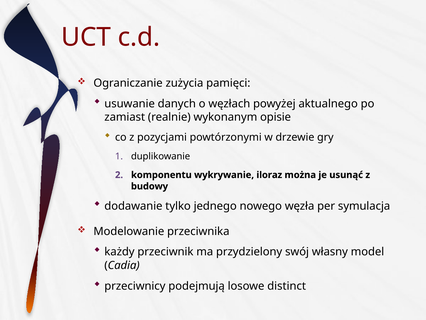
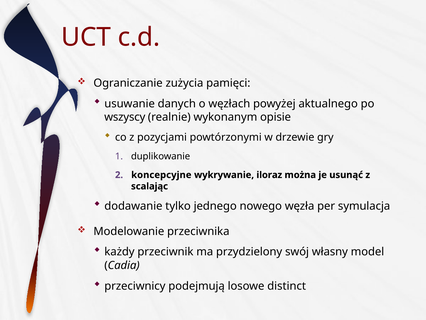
zamiast: zamiast -> wszyscy
komponentu: komponentu -> koncepcyjne
budowy: budowy -> scalając
